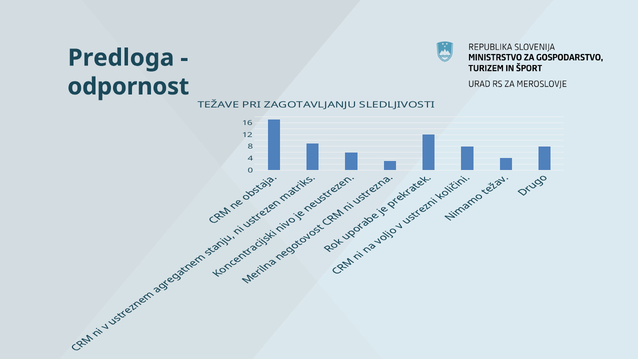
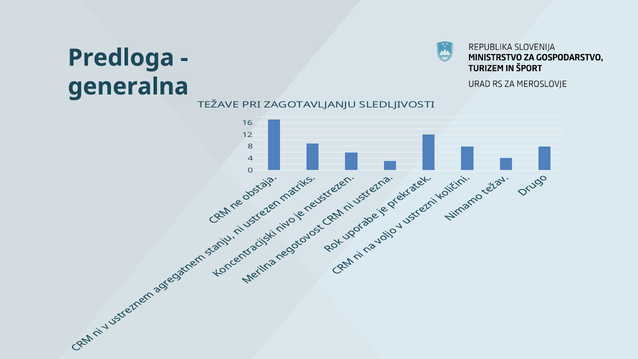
odpornost: odpornost -> generalna
